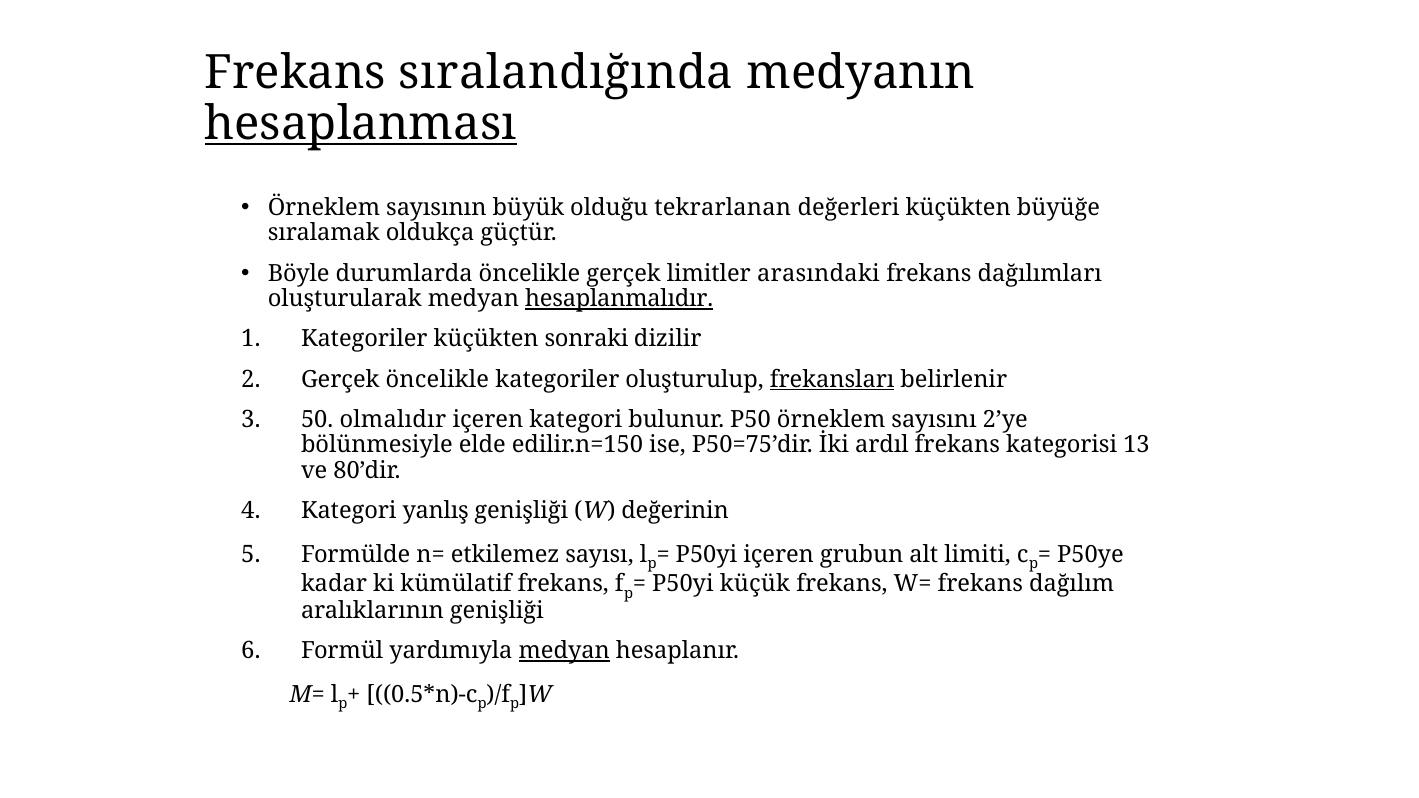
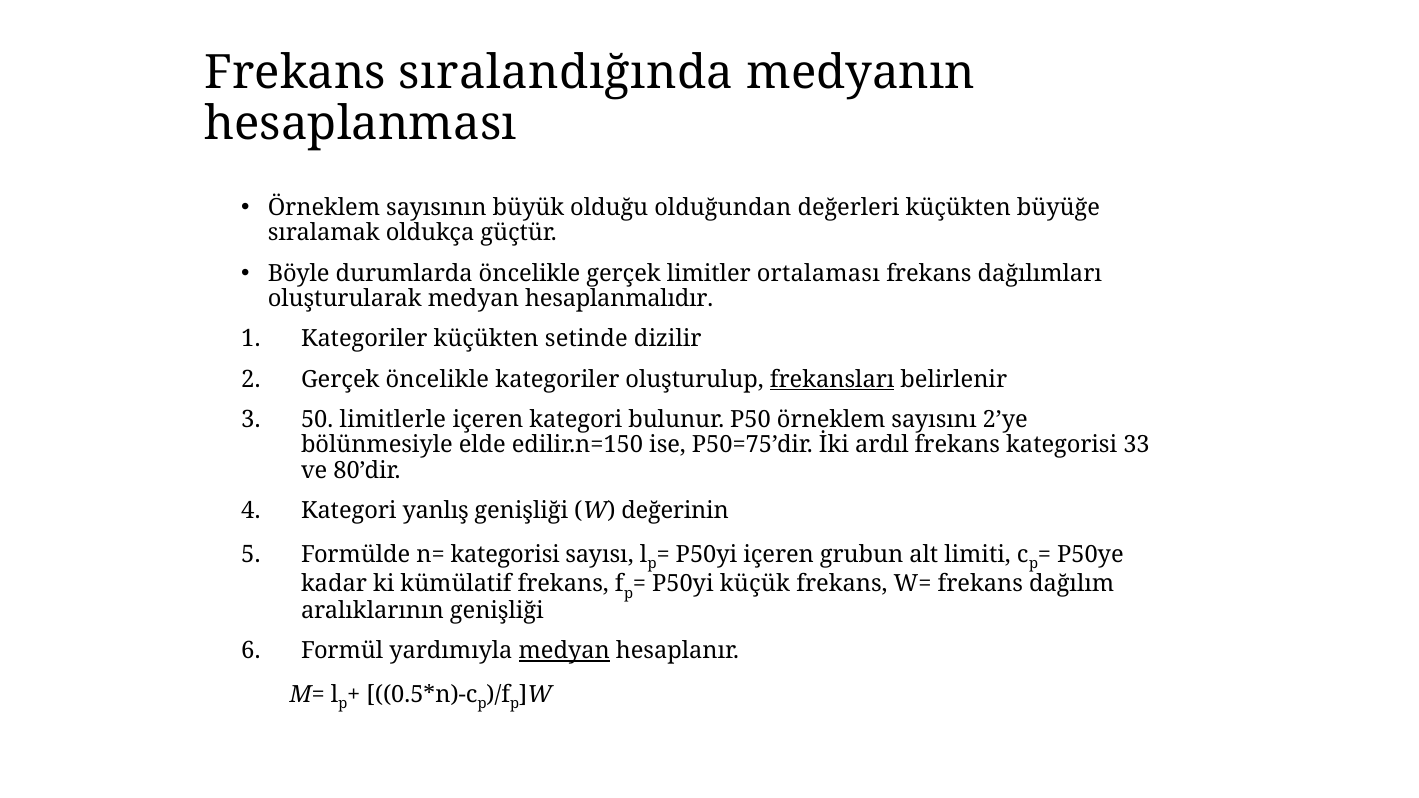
hesaplanması underline: present -> none
tekrarlanan: tekrarlanan -> olduğundan
arasındaki: arasındaki -> ortalaması
hesaplanmalıdır underline: present -> none
sonraki: sonraki -> setinde
olmalıdır: olmalıdır -> limitlerle
13: 13 -> 33
n= etkilemez: etkilemez -> kategorisi
